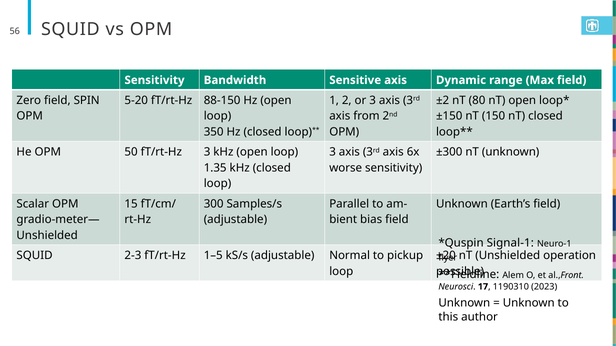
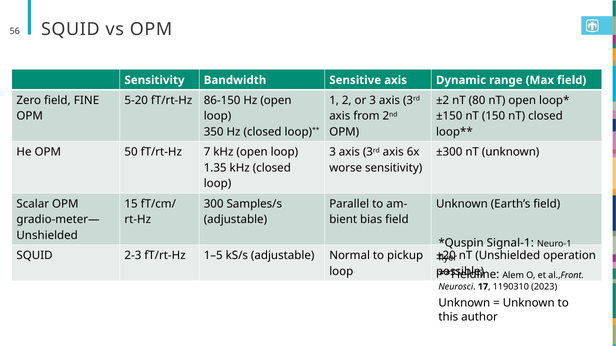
SPIN: SPIN -> FINE
88-150: 88-150 -> 86-150
fT/rt-Hz 3: 3 -> 7
